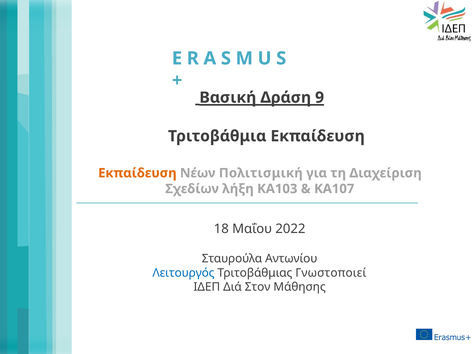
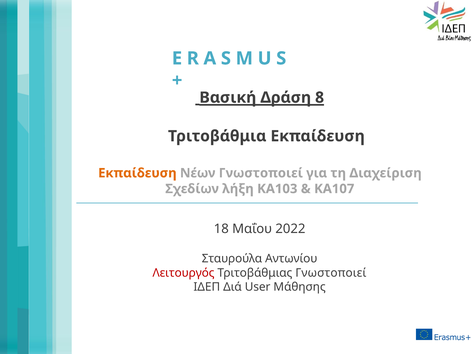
9: 9 -> 8
Νέων Πολιτισμική: Πολιτισμική -> Γνωστοποιεί
Λειτουργός colour: blue -> red
Στον: Στον -> User
